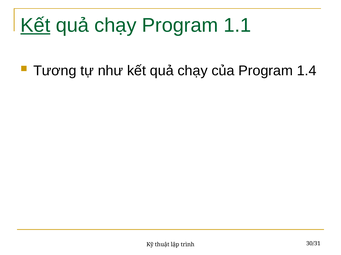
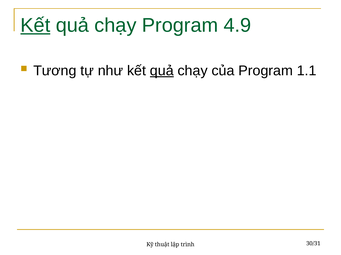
1.1: 1.1 -> 4.9
quả at (162, 71) underline: none -> present
1.4: 1.4 -> 1.1
